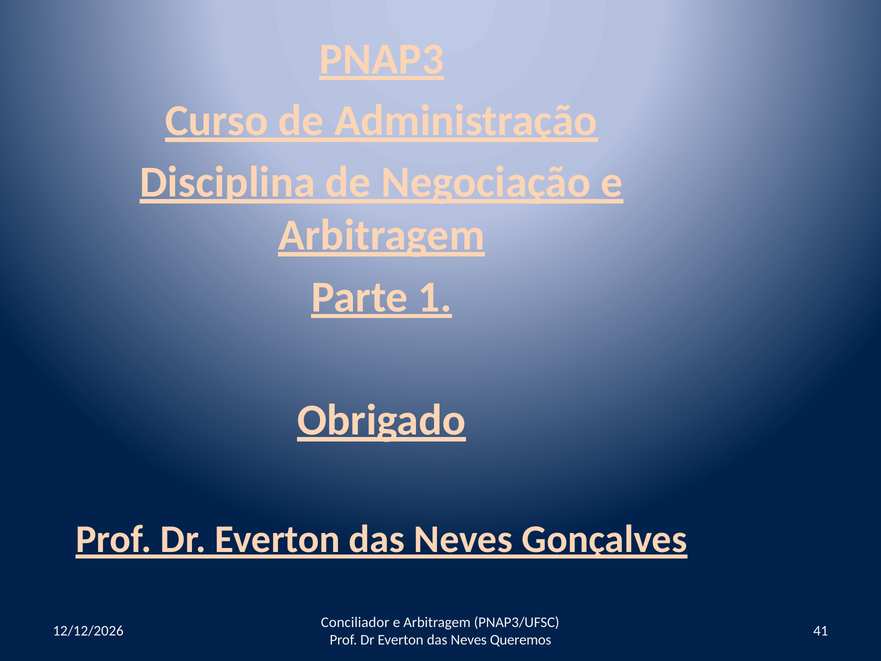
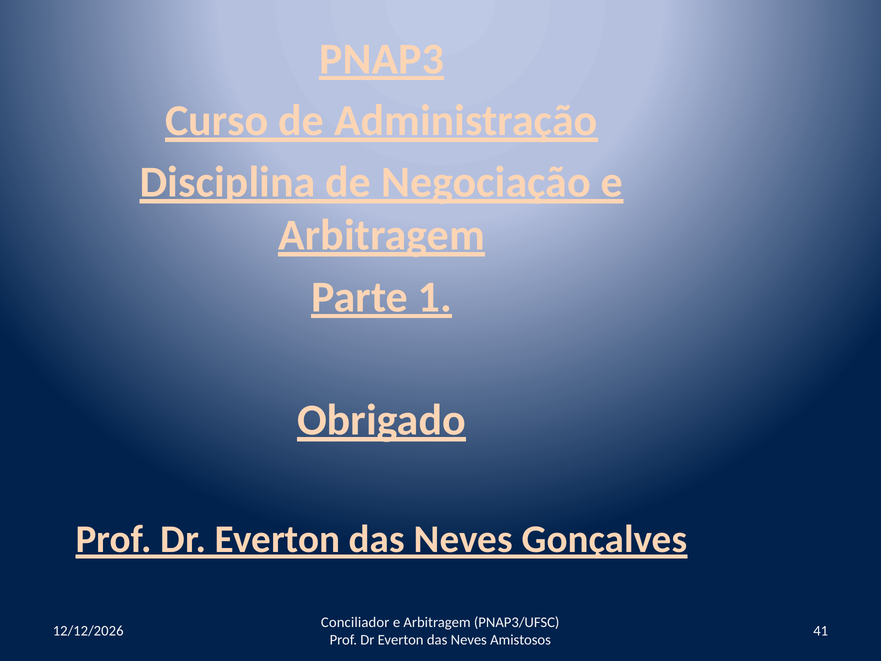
Queremos: Queremos -> Amistosos
